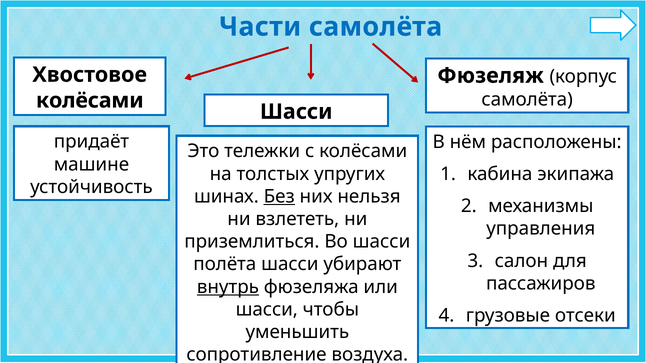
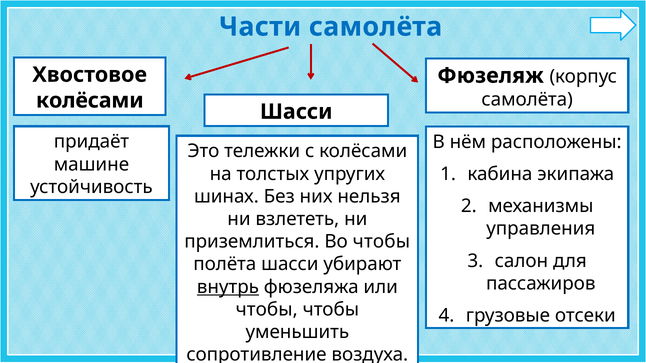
Без underline: present -> none
Во шасси: шасси -> чтобы
шасси at (267, 310): шасси -> чтобы
